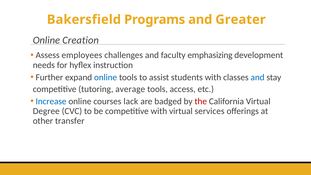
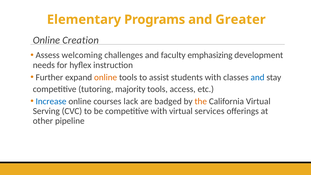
Bakersfield: Bakersfield -> Elementary
employees: employees -> welcoming
online at (106, 77) colour: blue -> orange
average: average -> majority
the colour: red -> orange
Degree: Degree -> Serving
transfer: transfer -> pipeline
